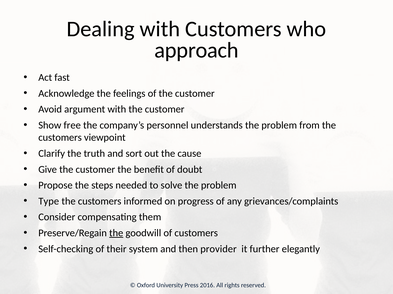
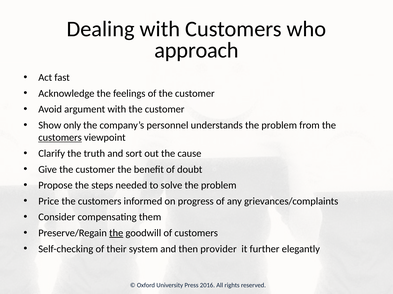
free: free -> only
customers at (60, 138) underline: none -> present
Type: Type -> Price
